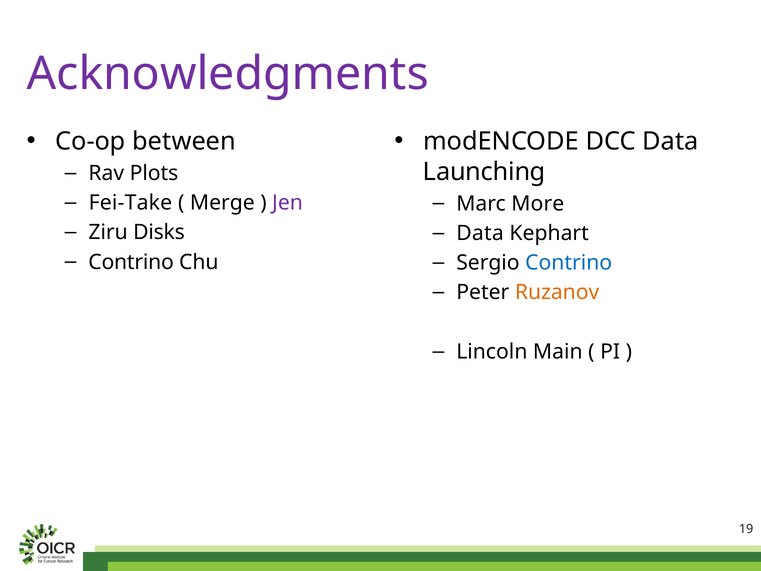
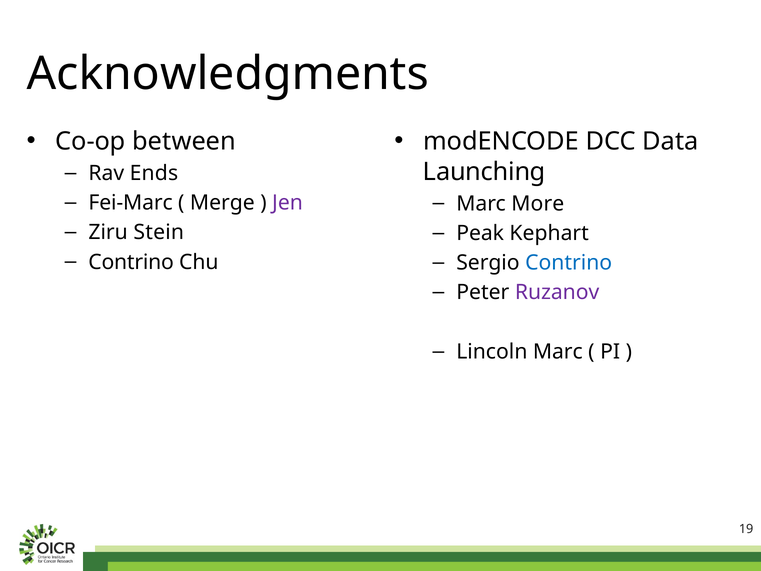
Acknowledgments colour: purple -> black
Plots: Plots -> Ends
Fei-Take: Fei-Take -> Fei-Marc
Disks: Disks -> Stein
Data at (480, 233): Data -> Peak
Ruzanov colour: orange -> purple
Lincoln Main: Main -> Marc
